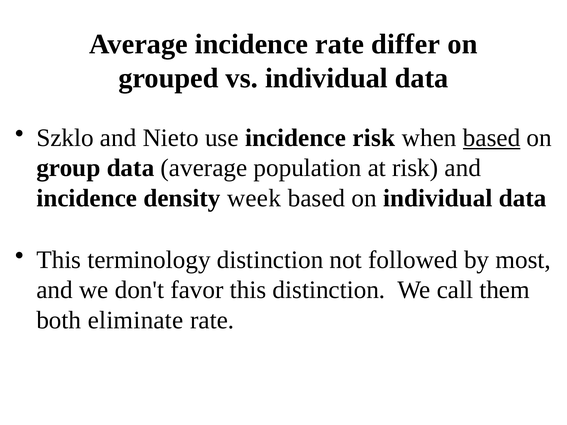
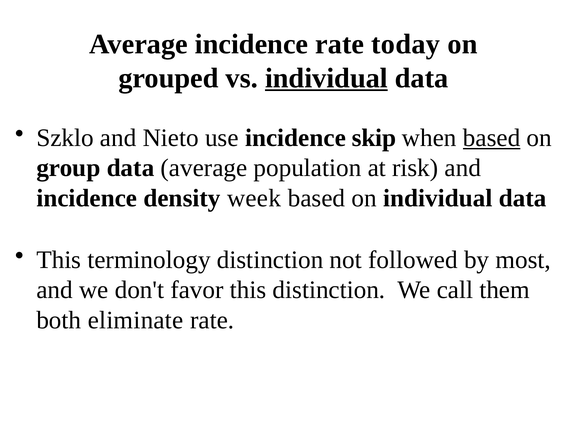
differ: differ -> today
individual at (326, 78) underline: none -> present
incidence risk: risk -> skip
